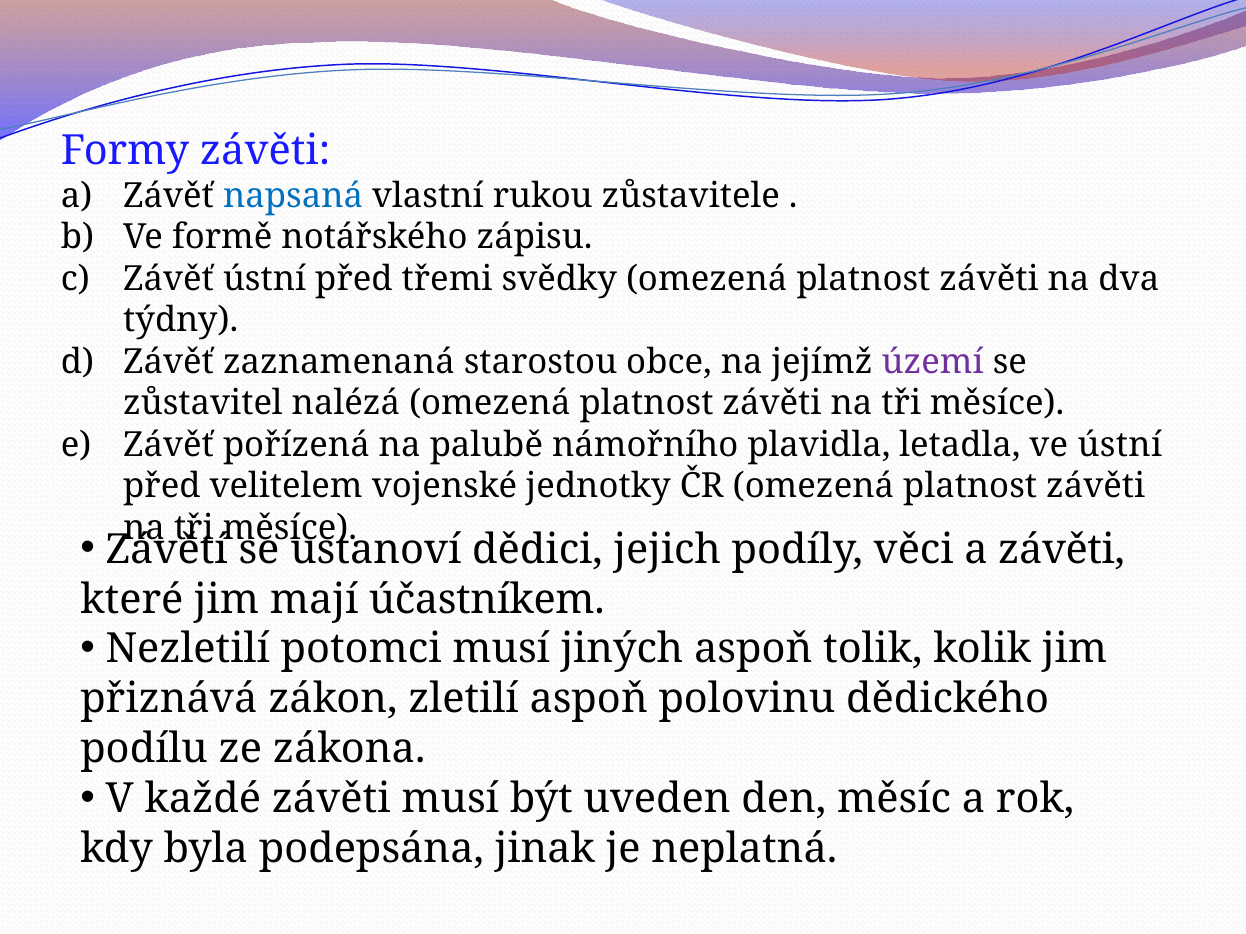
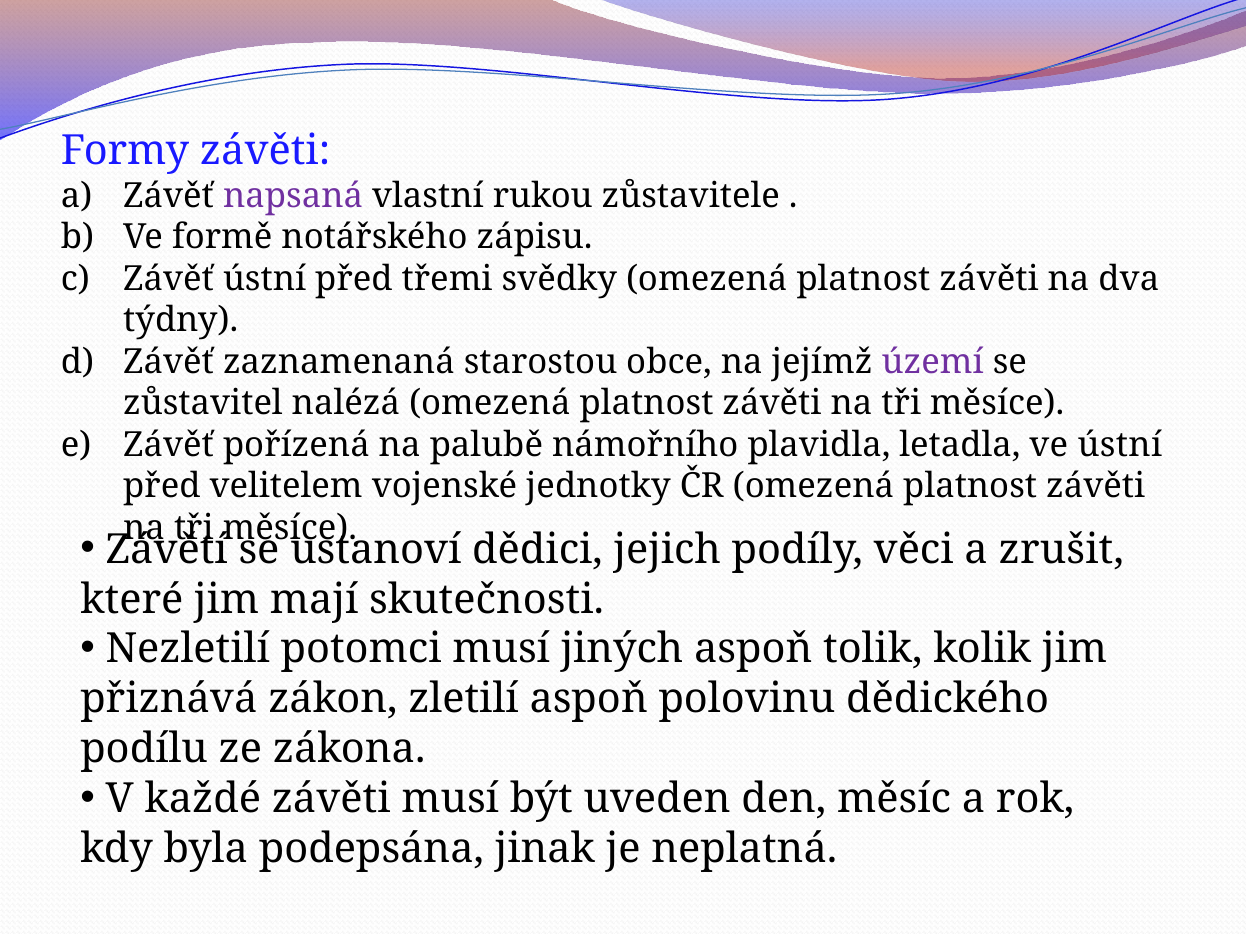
napsaná colour: blue -> purple
a závěti: závěti -> zrušit
účastníkem: účastníkem -> skutečnosti
